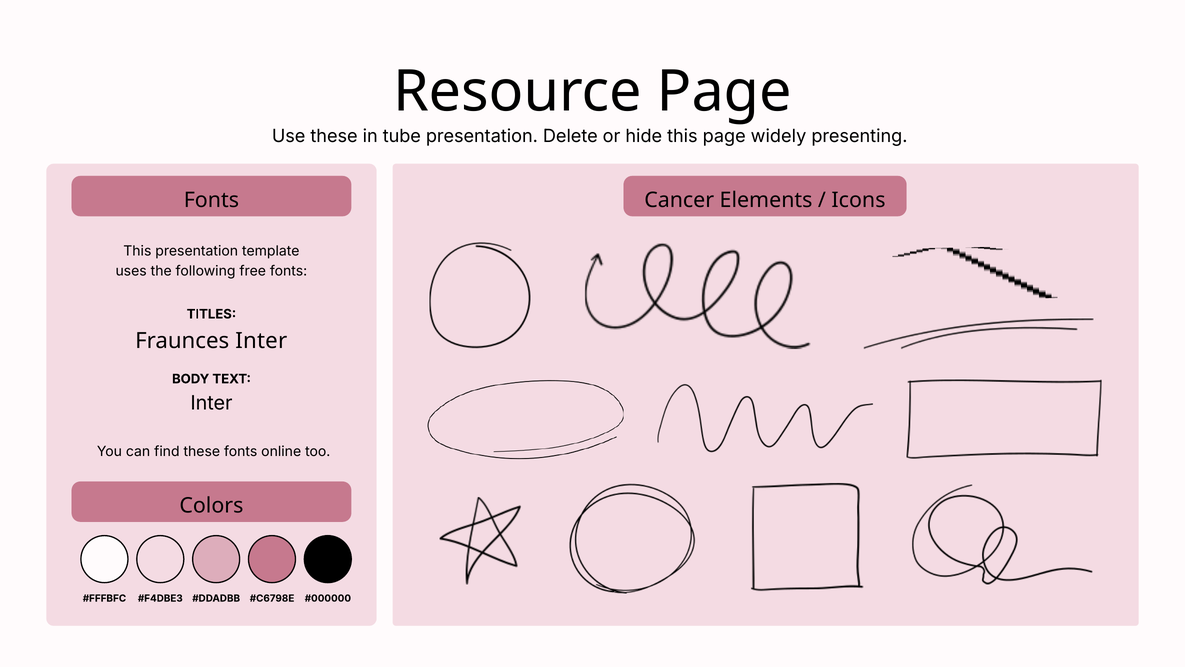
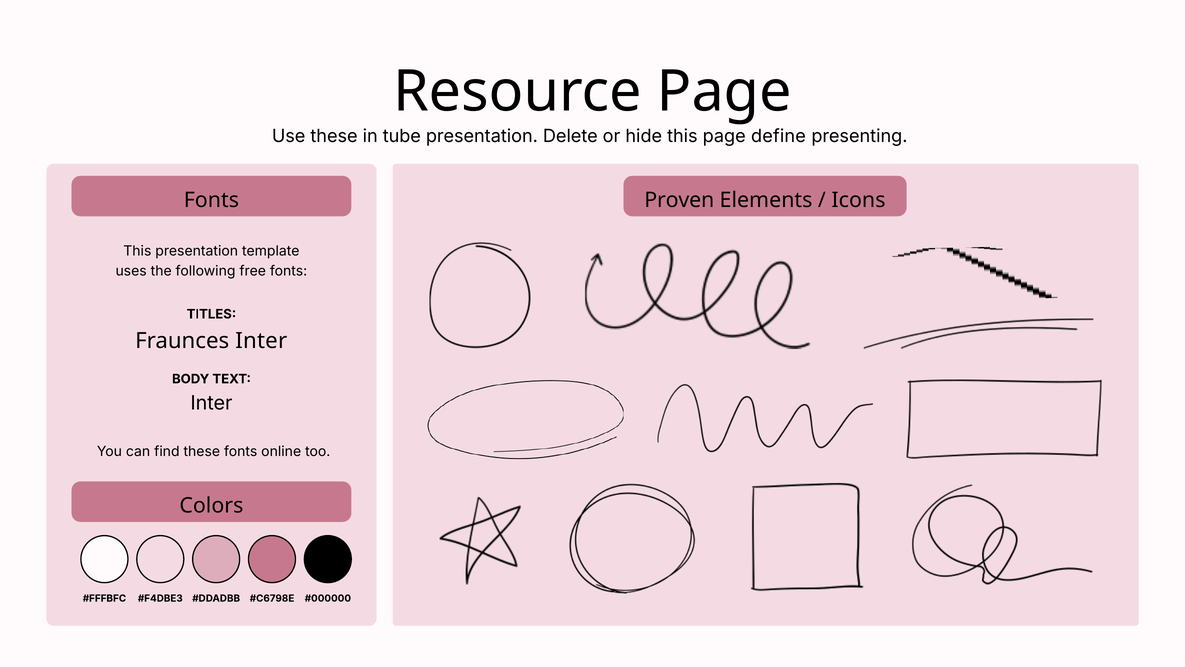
widely: widely -> define
Cancer: Cancer -> Proven
